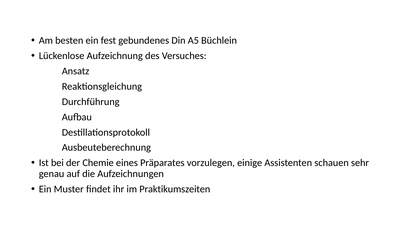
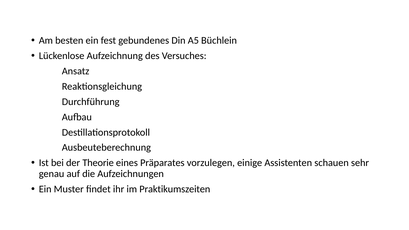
Chemie: Chemie -> Theorie
